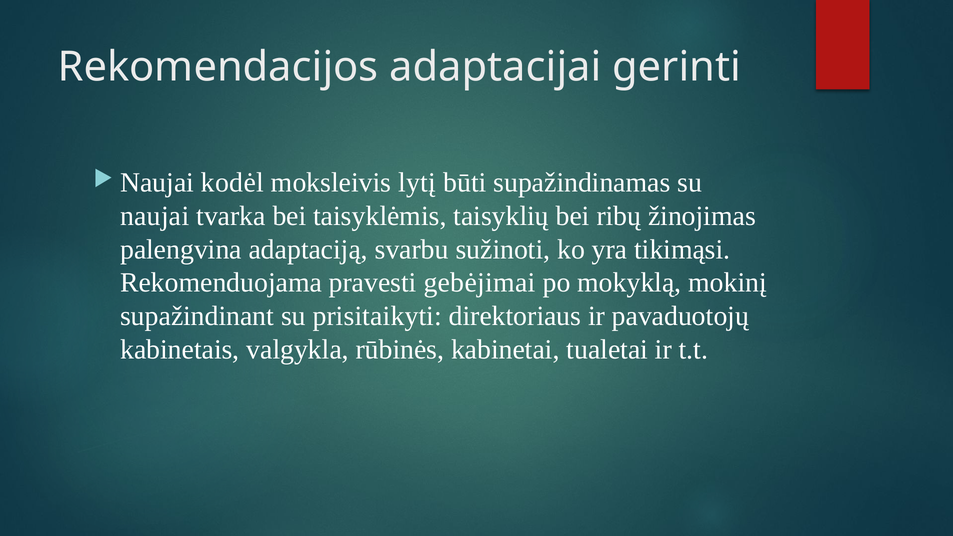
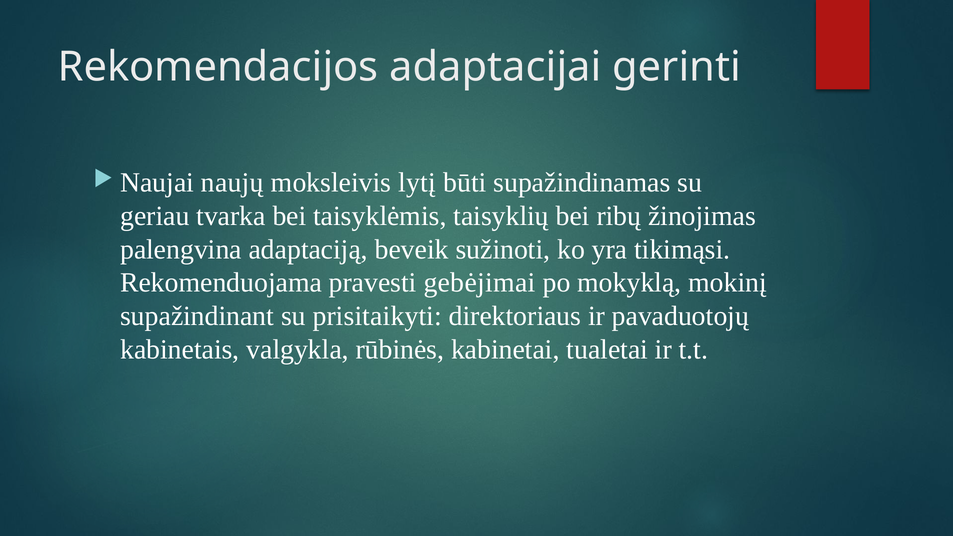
kodėl: kodėl -> naujų
naujai at (155, 216): naujai -> geriau
svarbu: svarbu -> beveik
